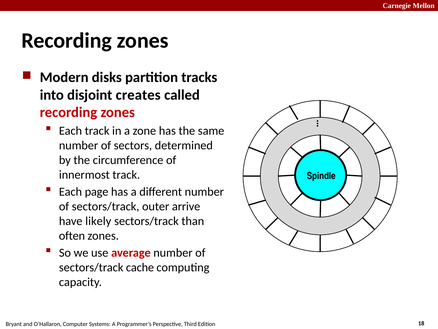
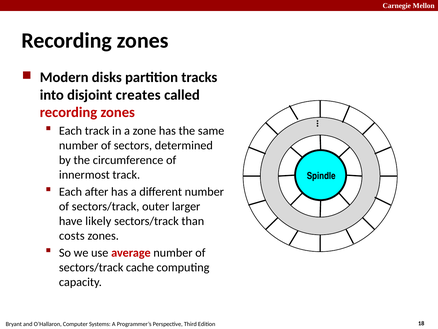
page: page -> after
arrive: arrive -> larger
often: often -> costs
